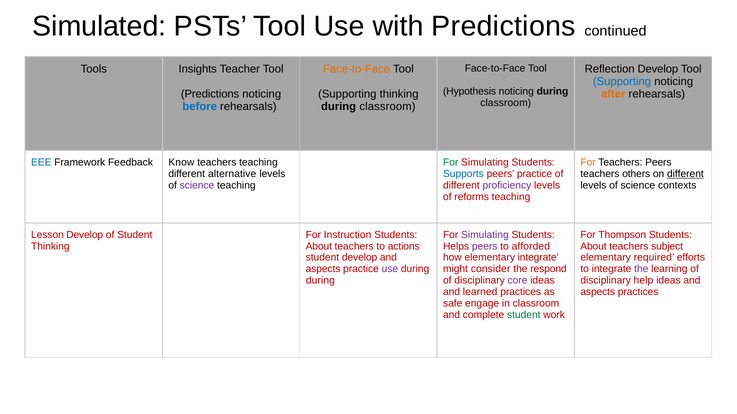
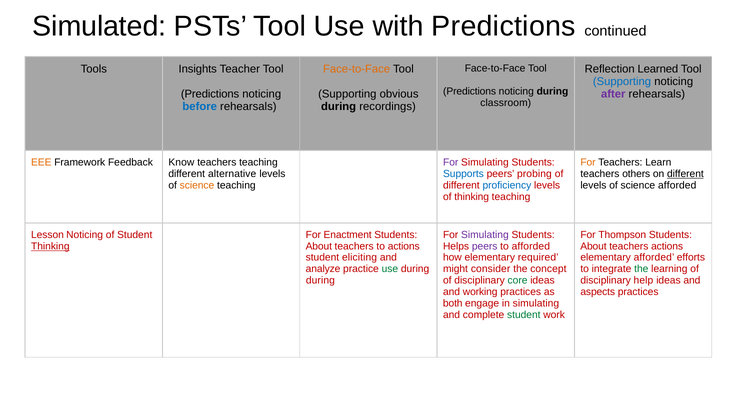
Reflection Develop: Develop -> Learned
Hypothesis at (470, 91): Hypothesis -> Predictions
Supporting thinking: thinking -> obvious
after colour: orange -> purple
classroom at (388, 107): classroom -> recordings
EEE colour: blue -> orange
For at (451, 163) colour: green -> purple
Teachers Peers: Peers -> Learn
peers practice: practice -> probing
science at (197, 185) colour: purple -> orange
proficiency colour: purple -> blue
science contexts: contexts -> afforded
of reforms: reforms -> thinking
Lesson Develop: Develop -> Noticing
Instruction: Instruction -> Enactment
Thinking at (50, 247) underline: none -> present
teachers subject: subject -> actions
student develop: develop -> eliciting
elementary integrate: integrate -> required
elementary required: required -> afforded
aspects at (323, 269): aspects -> analyze
use at (390, 269) colour: purple -> green
respond: respond -> concept
the at (641, 269) colour: purple -> green
core colour: purple -> green
learned: learned -> working
safe: safe -> both
in classroom: classroom -> simulating
